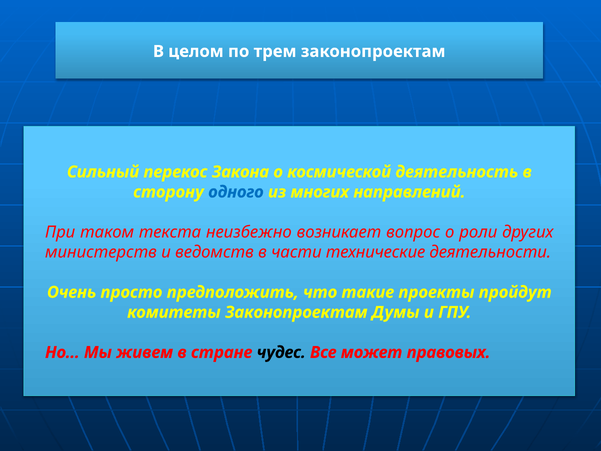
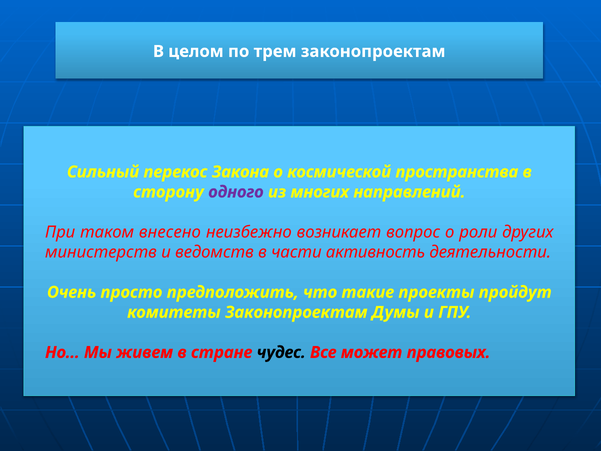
деятельность: деятельность -> пространства
одного colour: blue -> purple
текста: текста -> внесено
технические: технические -> активность
